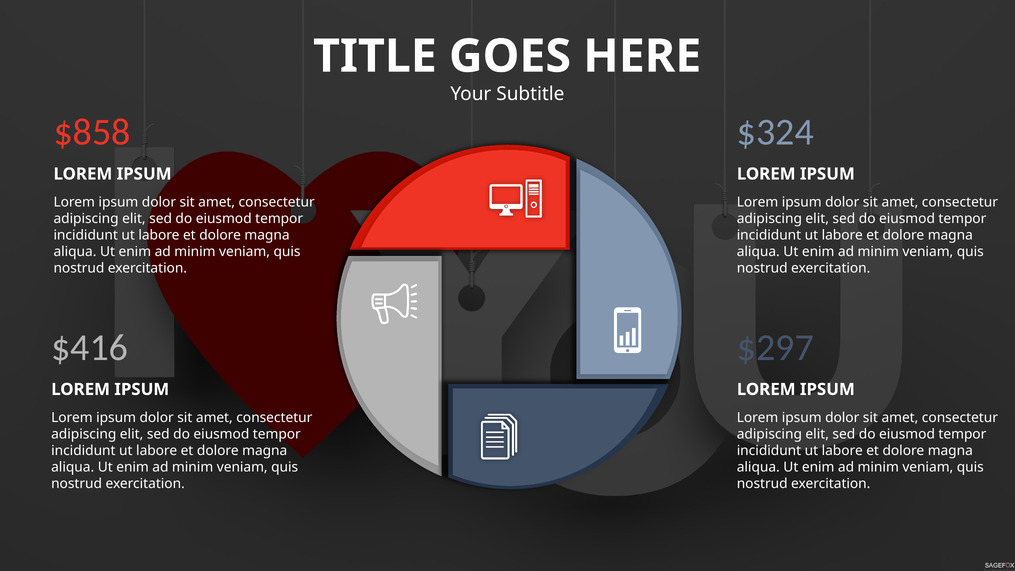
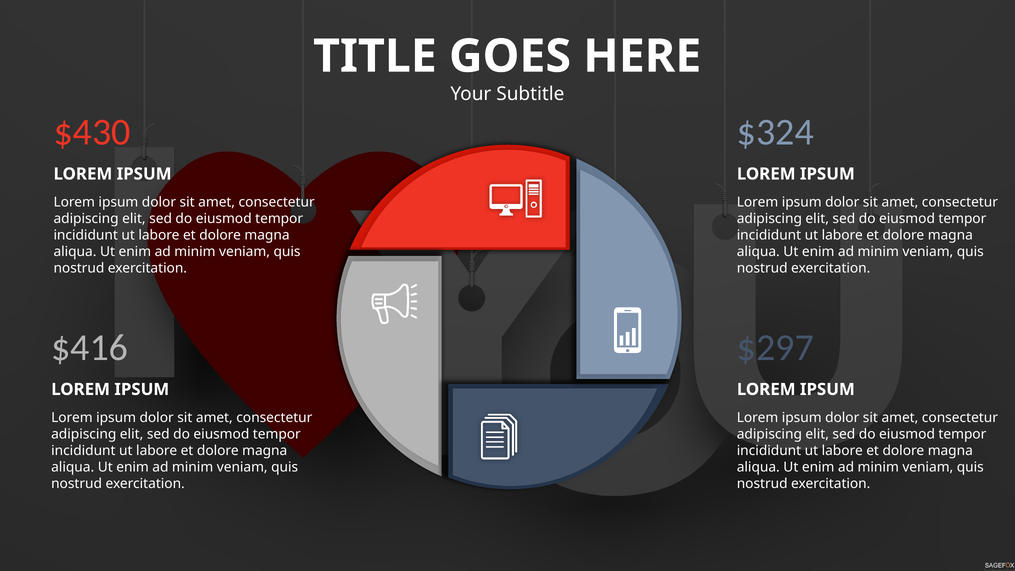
$858: $858 -> $430
